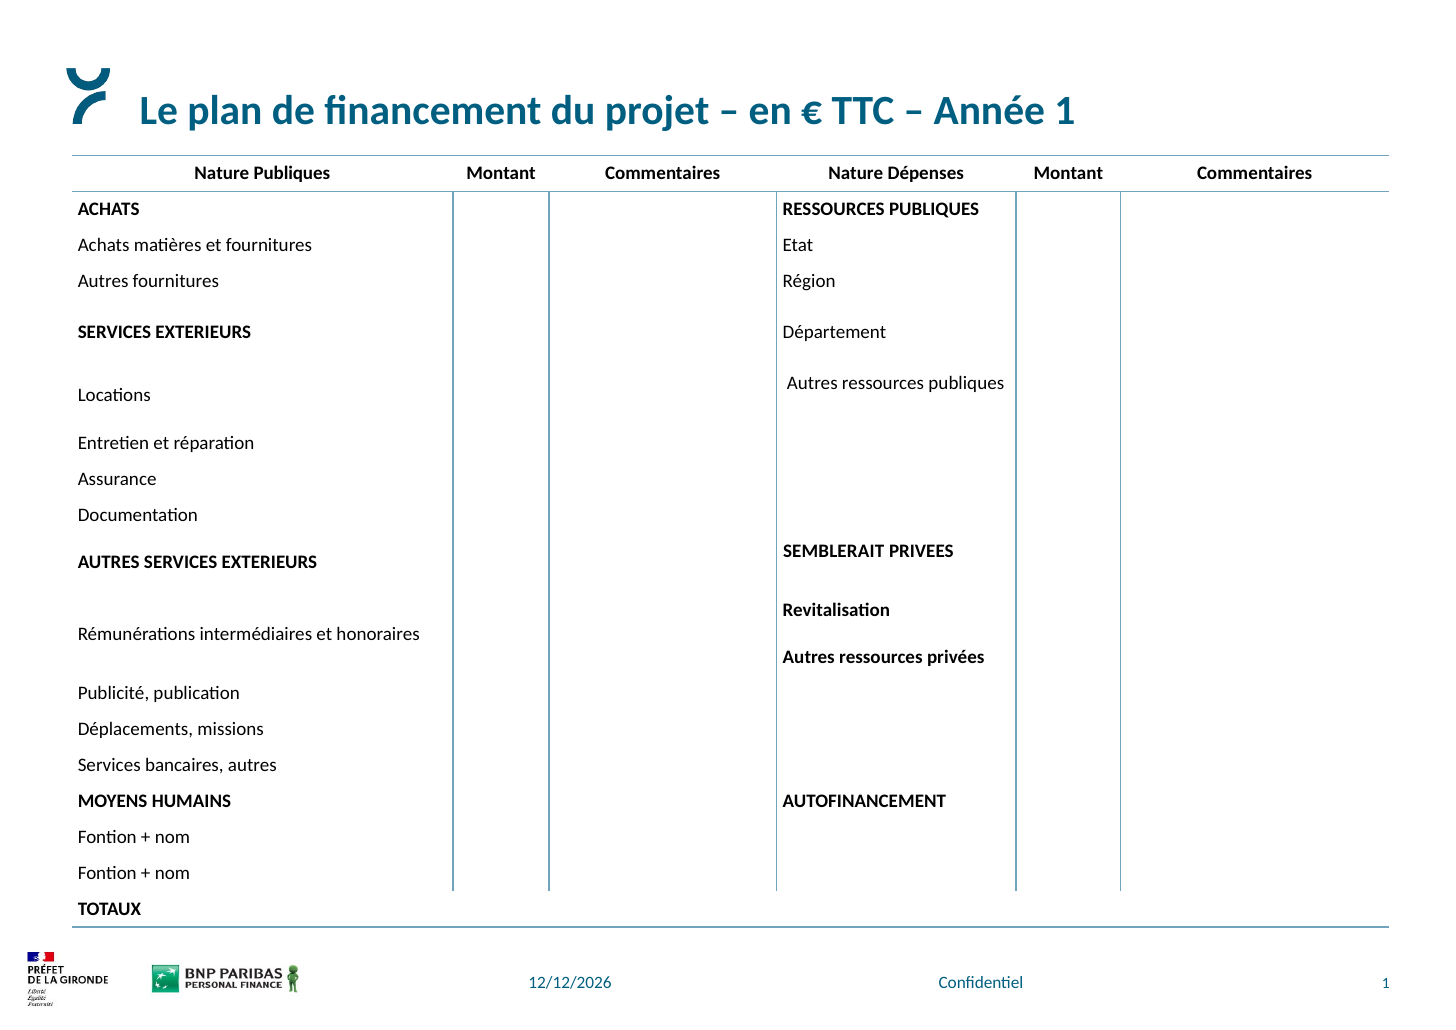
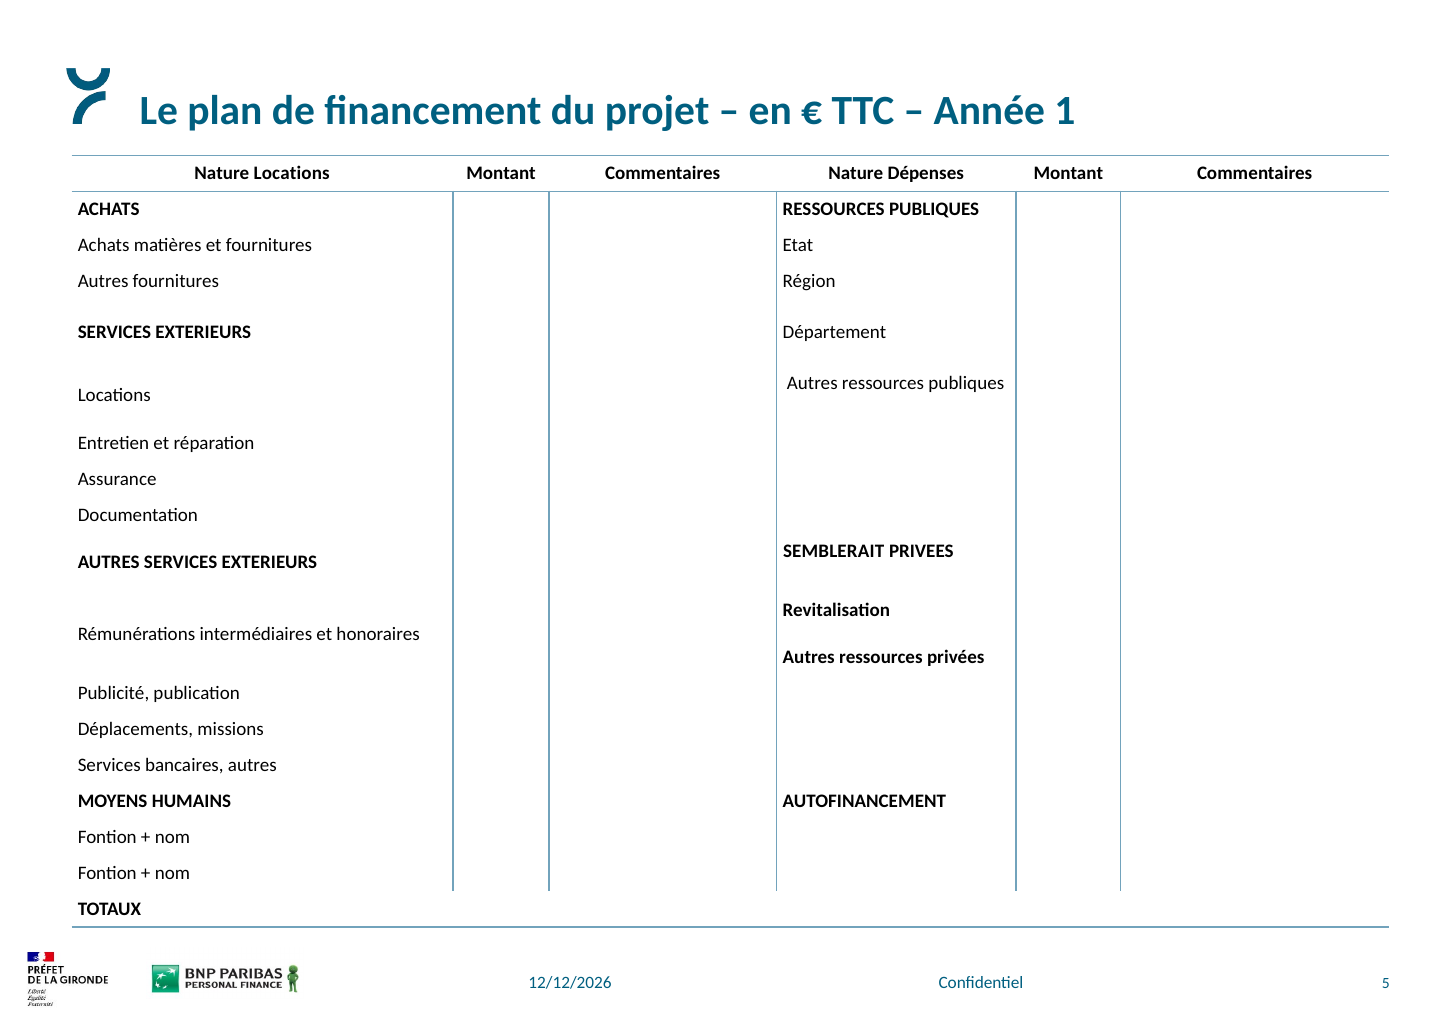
Nature Publiques: Publiques -> Locations
Confidentiel 1: 1 -> 5
